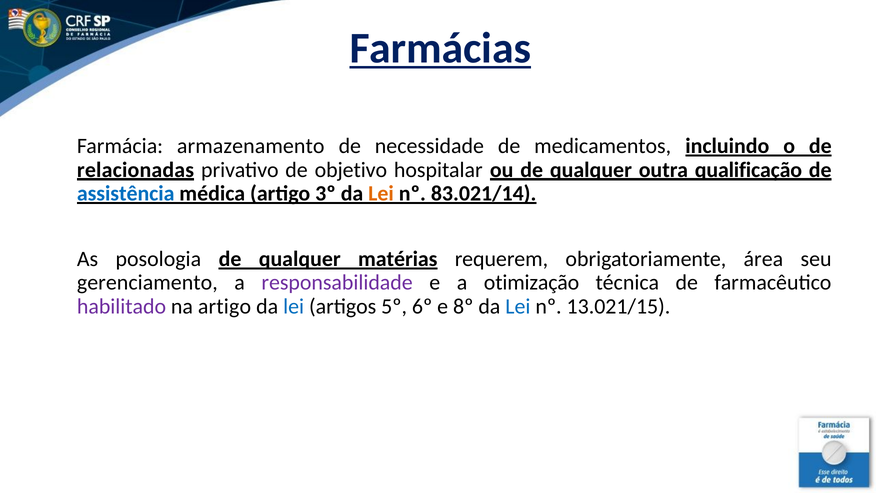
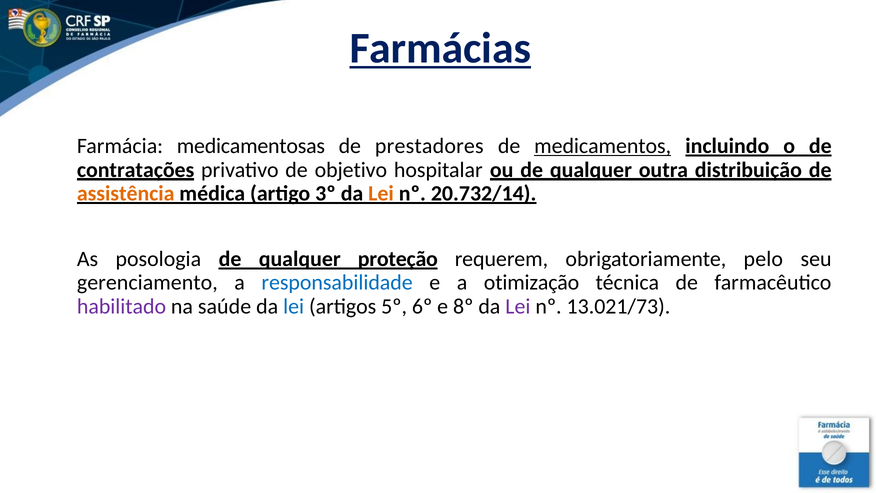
armazenamento: armazenamento -> medicamentosas
necessidade: necessidade -> prestadores
medicamentos underline: none -> present
relacionadas: relacionadas -> contratações
qualificação: qualificação -> distribuição
assistência colour: blue -> orange
83.021/14: 83.021/14 -> 20.732/14
matérias: matérias -> proteção
área: área -> pelo
responsabilidade colour: purple -> blue
na artigo: artigo -> saúde
Lei at (518, 306) colour: blue -> purple
13.021/15: 13.021/15 -> 13.021/73
